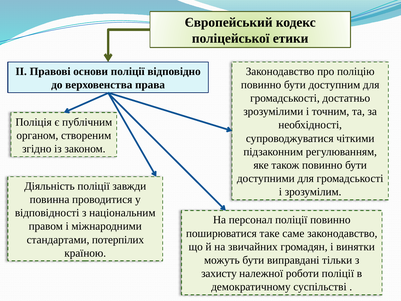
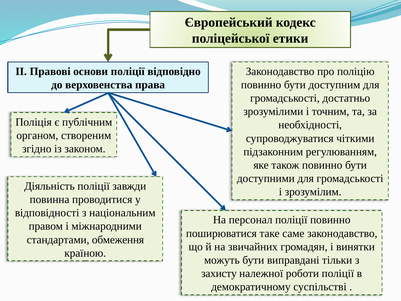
потерпілих: потерпілих -> обмеження
